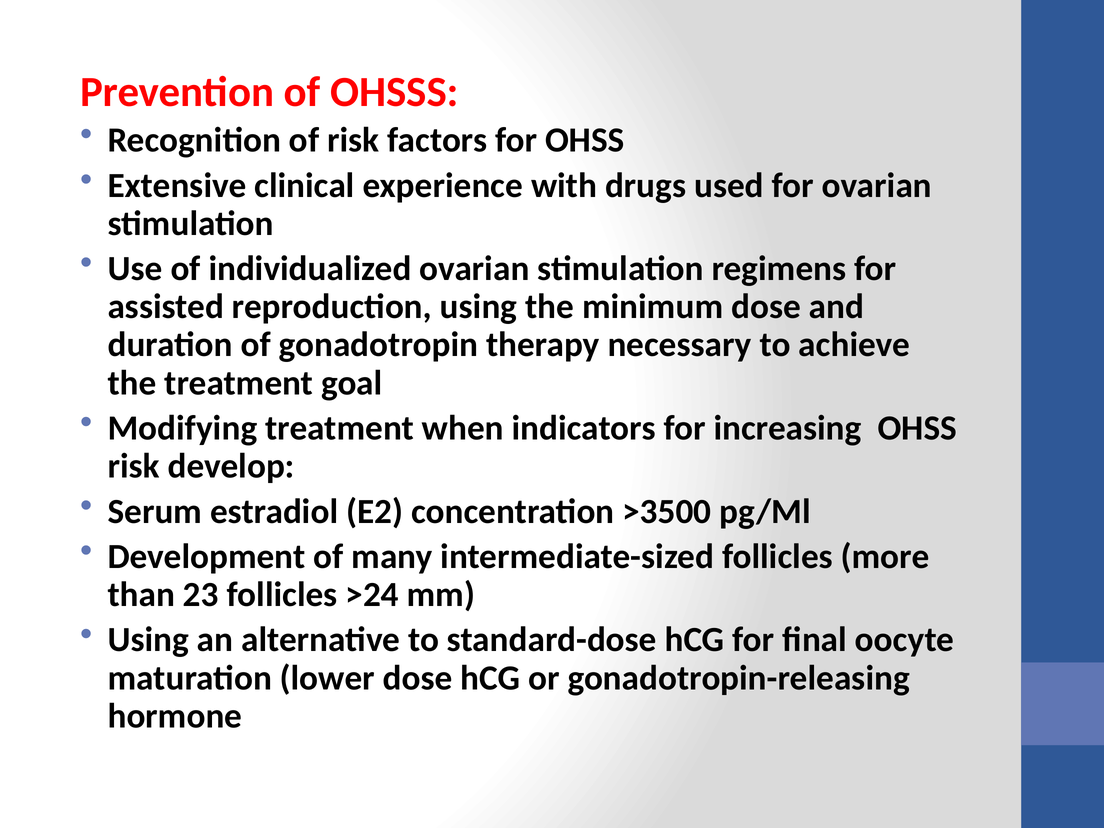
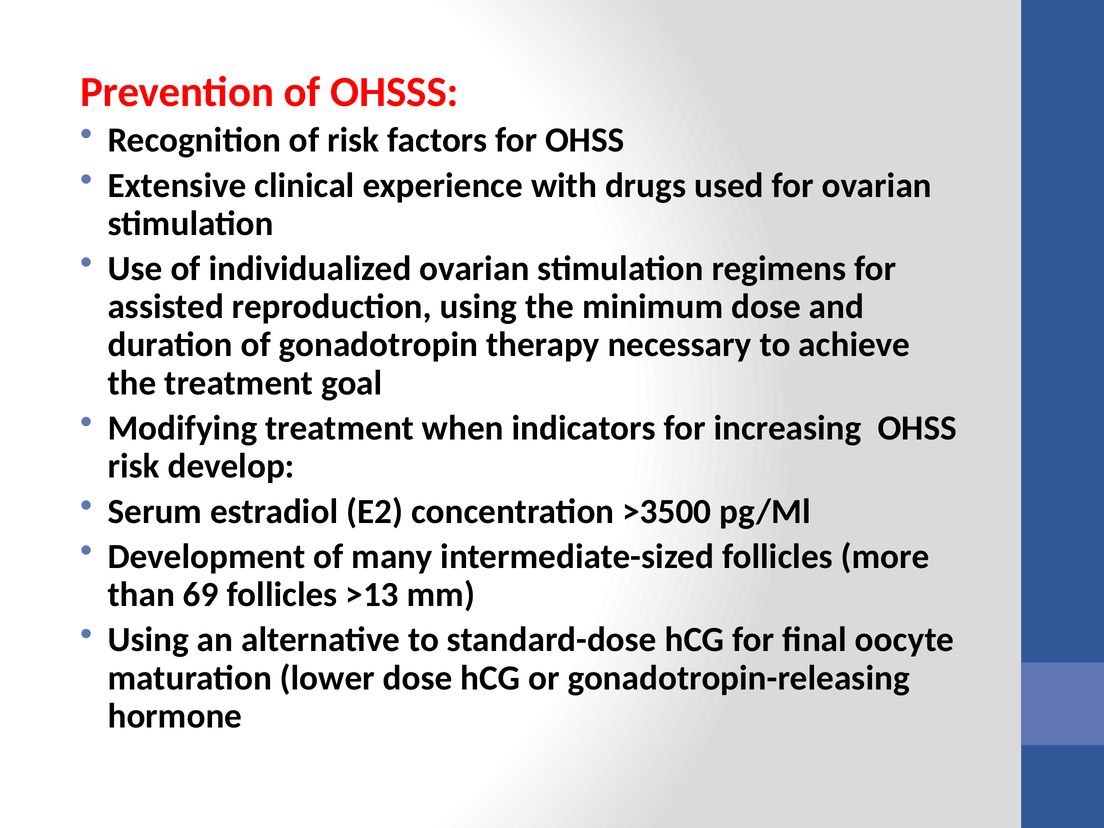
23: 23 -> 69
>24: >24 -> >13
